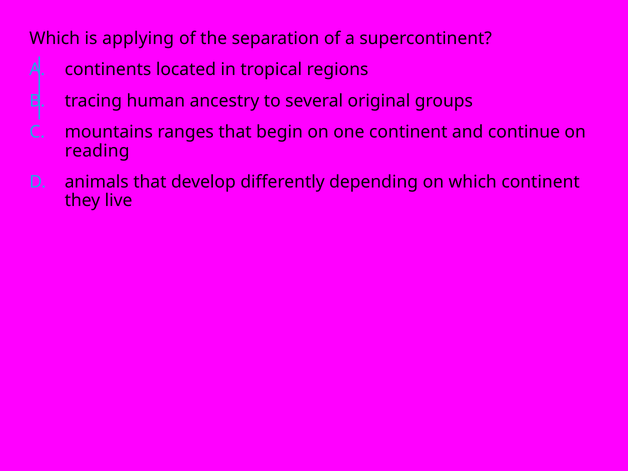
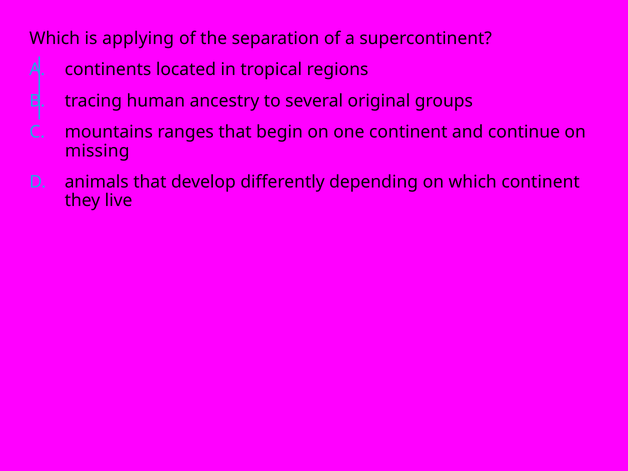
reading: reading -> missing
